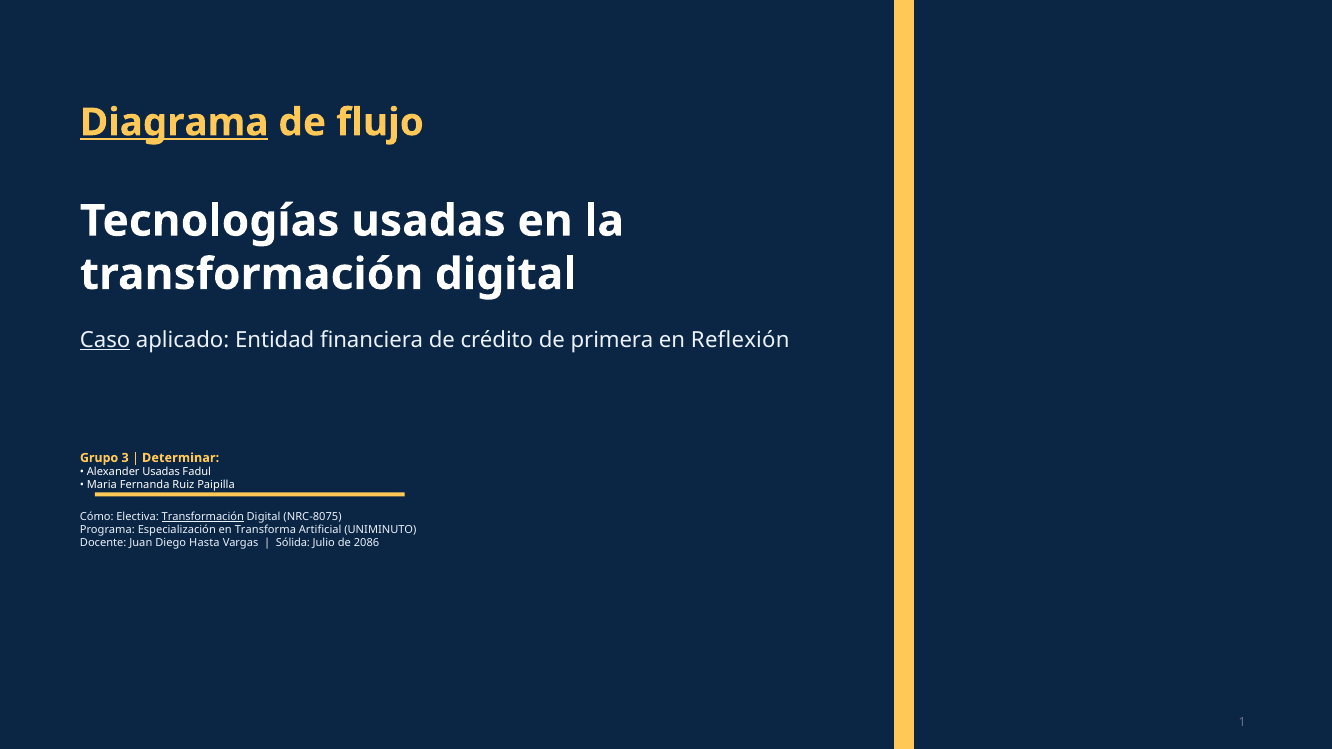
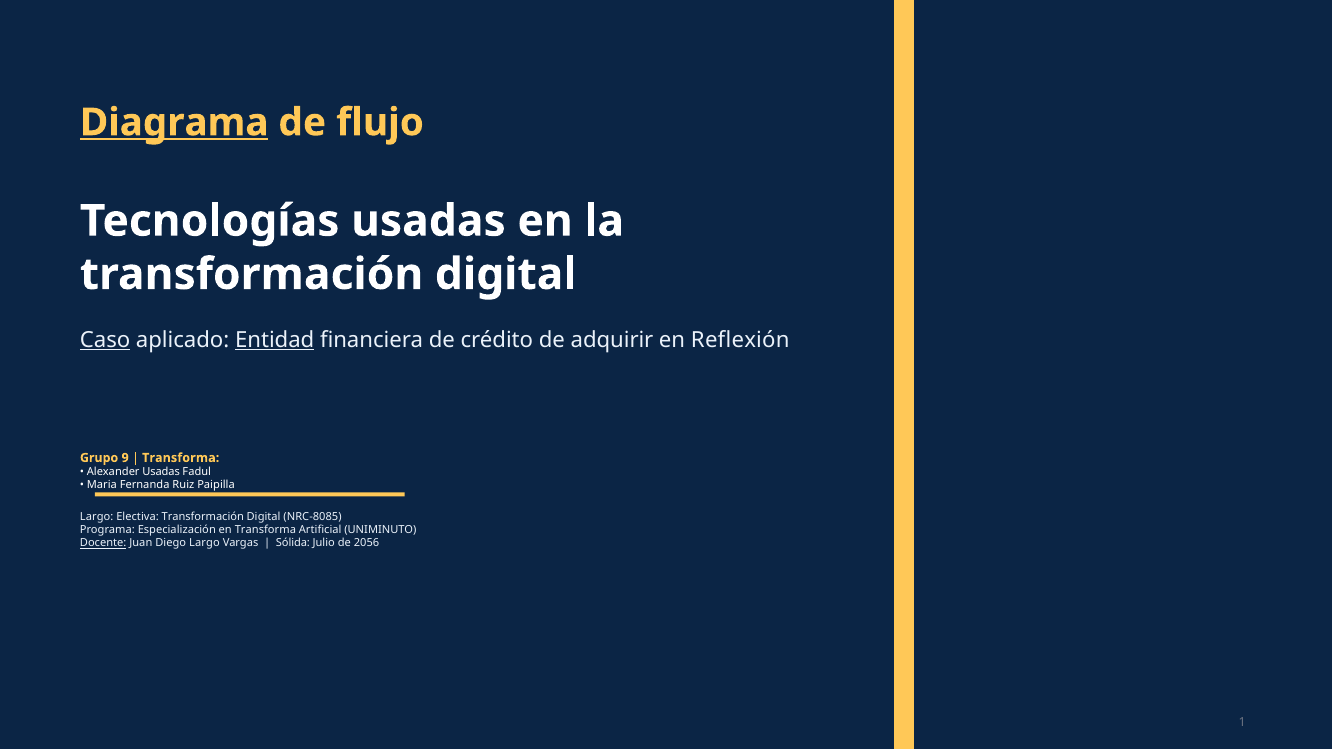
Entidad underline: none -> present
primera: primera -> adquirir
3: 3 -> 9
Determinar at (181, 458): Determinar -> Transforma
Cómo at (97, 517): Cómo -> Largo
Transformación at (203, 517) underline: present -> none
NRC-8075: NRC-8075 -> NRC-8085
Docente underline: none -> present
Diego Hasta: Hasta -> Largo
2086: 2086 -> 2056
